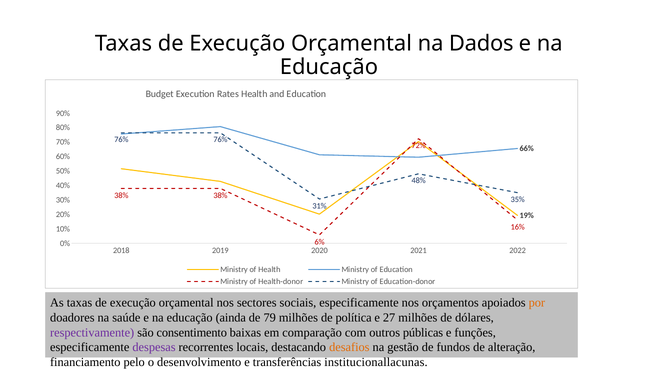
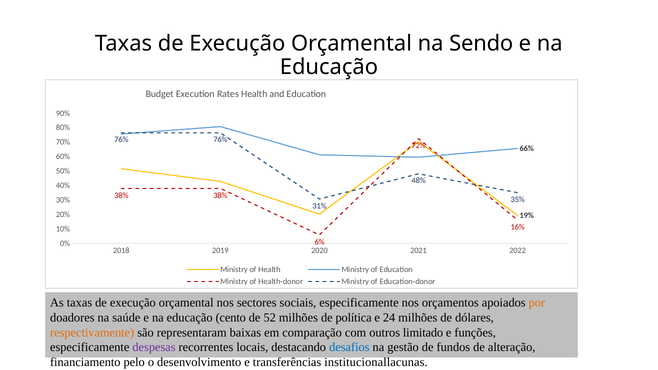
Dados: Dados -> Sendo
ainda: ainda -> cento
79: 79 -> 52
27: 27 -> 24
respectivamente colour: purple -> orange
consentimento: consentimento -> representaram
públicas: públicas -> limitado
desafios colour: orange -> blue
